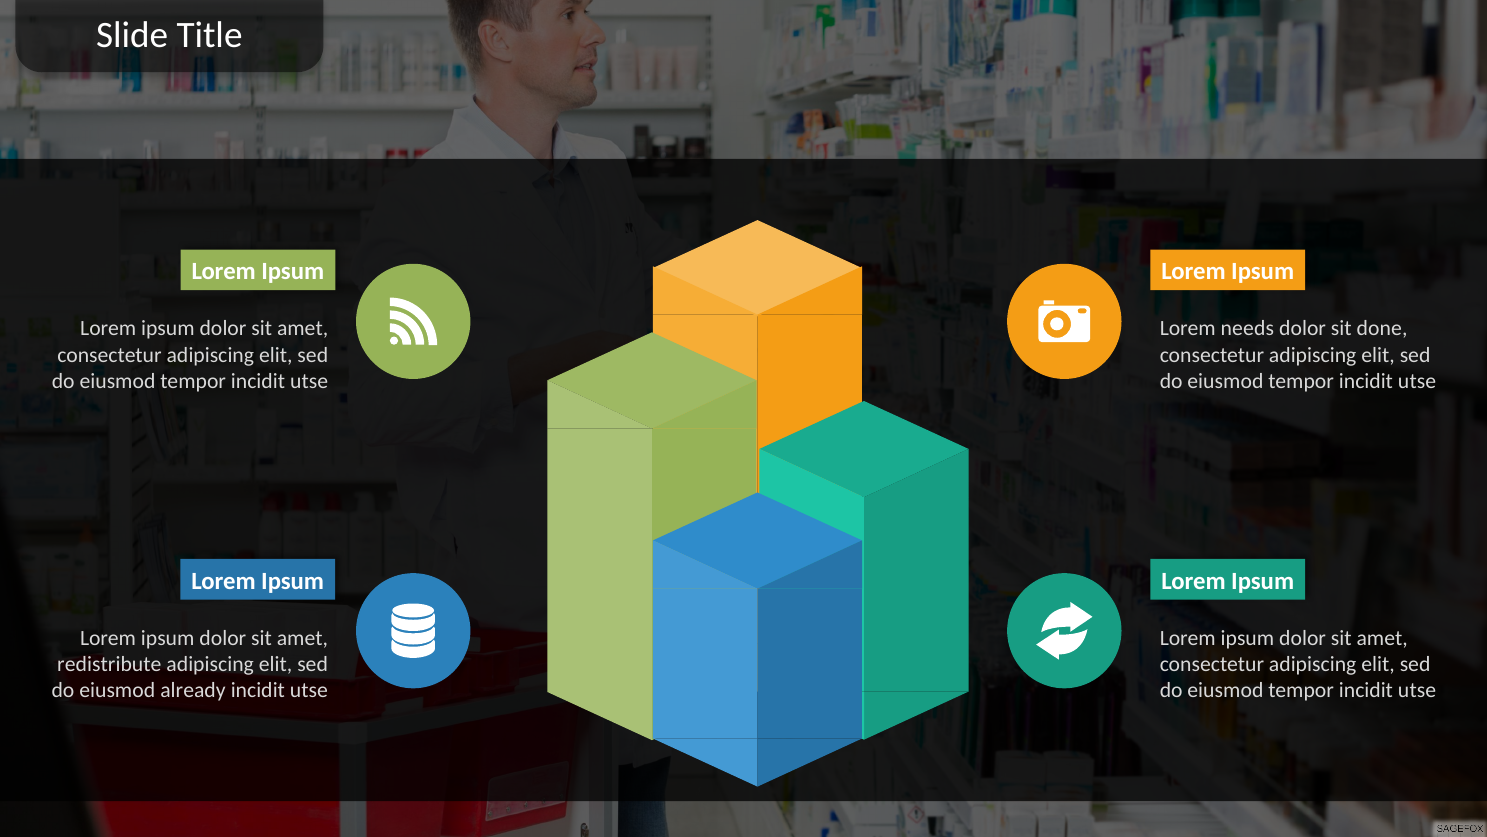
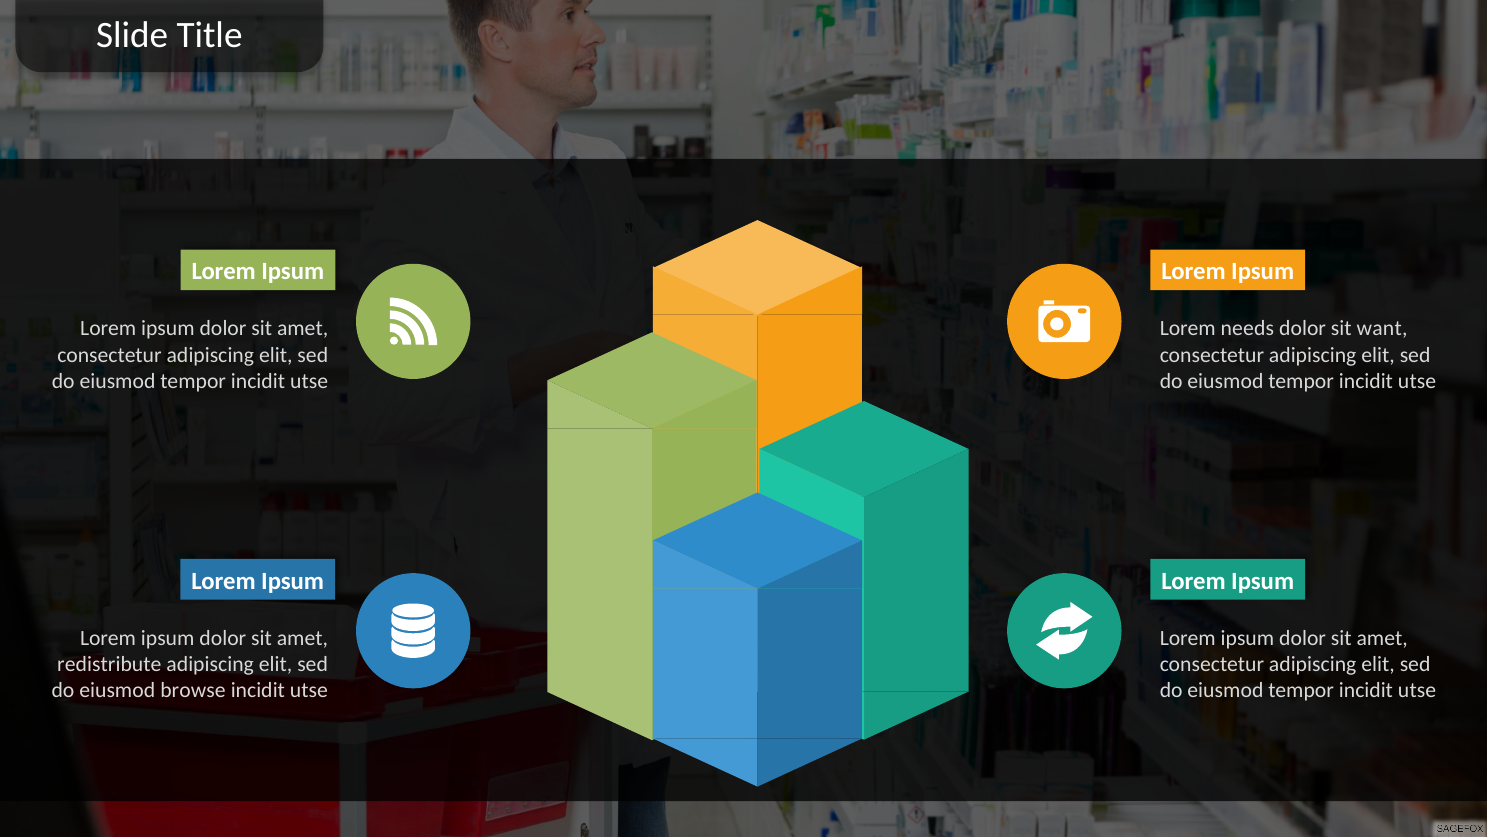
done: done -> want
already: already -> browse
